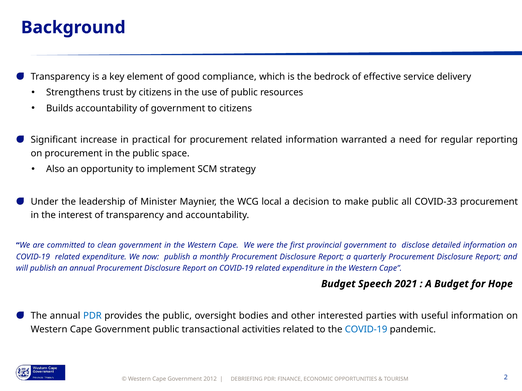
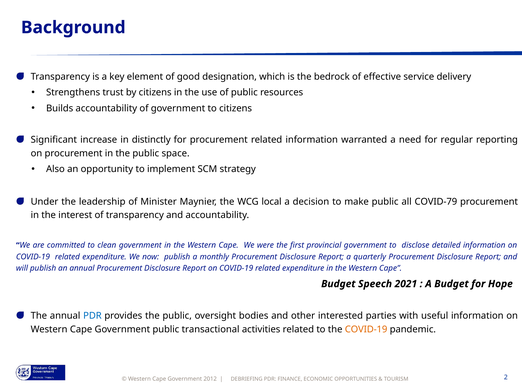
compliance: compliance -> designation
practical: practical -> distinctly
COVID-33: COVID-33 -> COVID-79
COVID-19 at (366, 330) colour: blue -> orange
